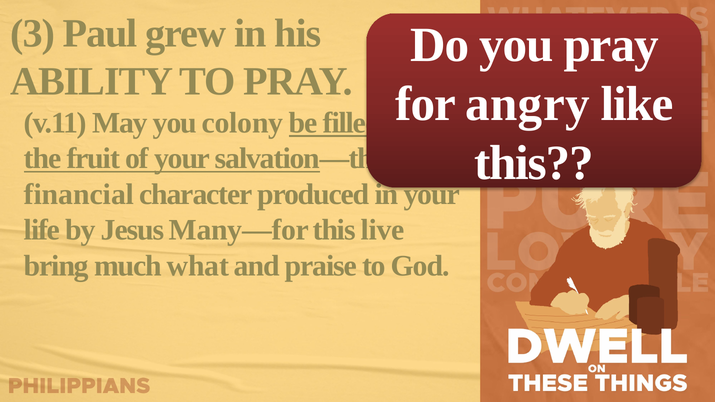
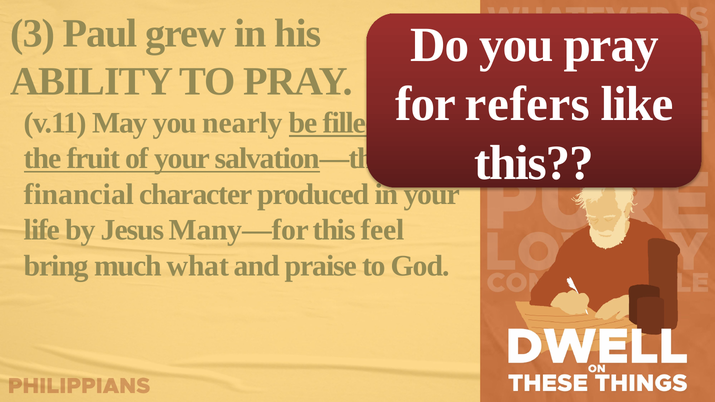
angry: angry -> refers
colony: colony -> nearly
live: live -> feel
